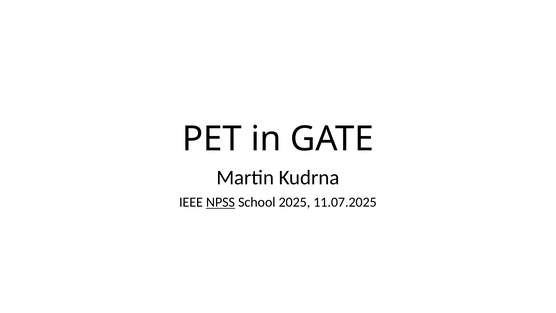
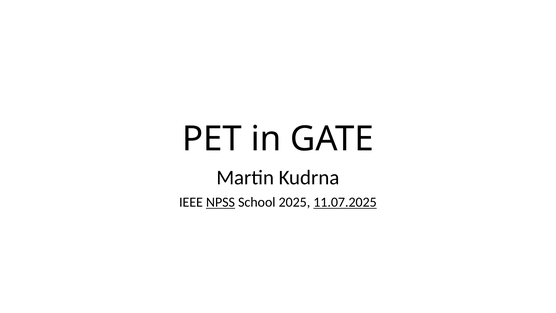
11.07.2025 underline: none -> present
